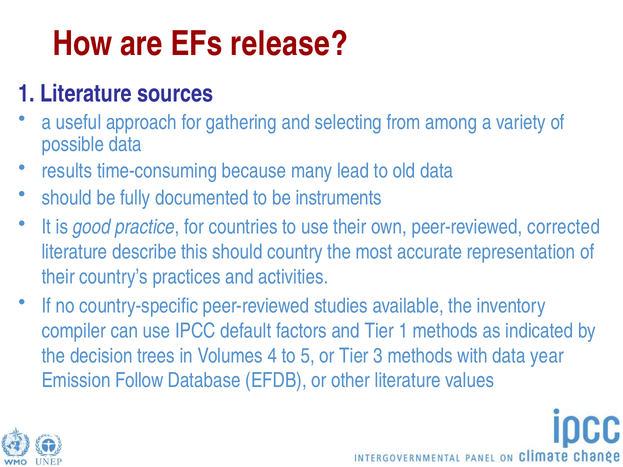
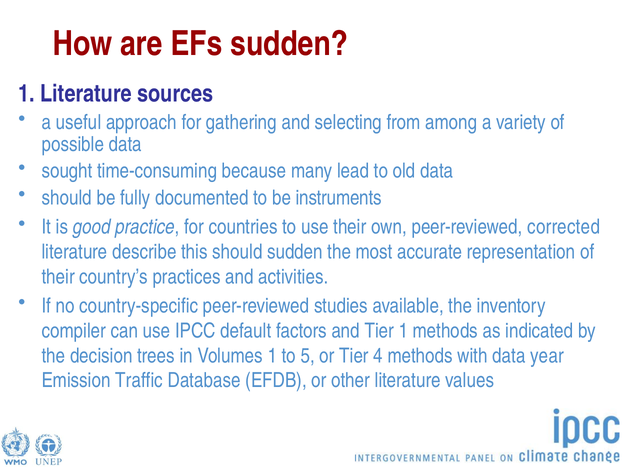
EFs release: release -> sudden
results: results -> sought
should country: country -> sudden
Volumes 4: 4 -> 1
3: 3 -> 4
Follow: Follow -> Traffic
